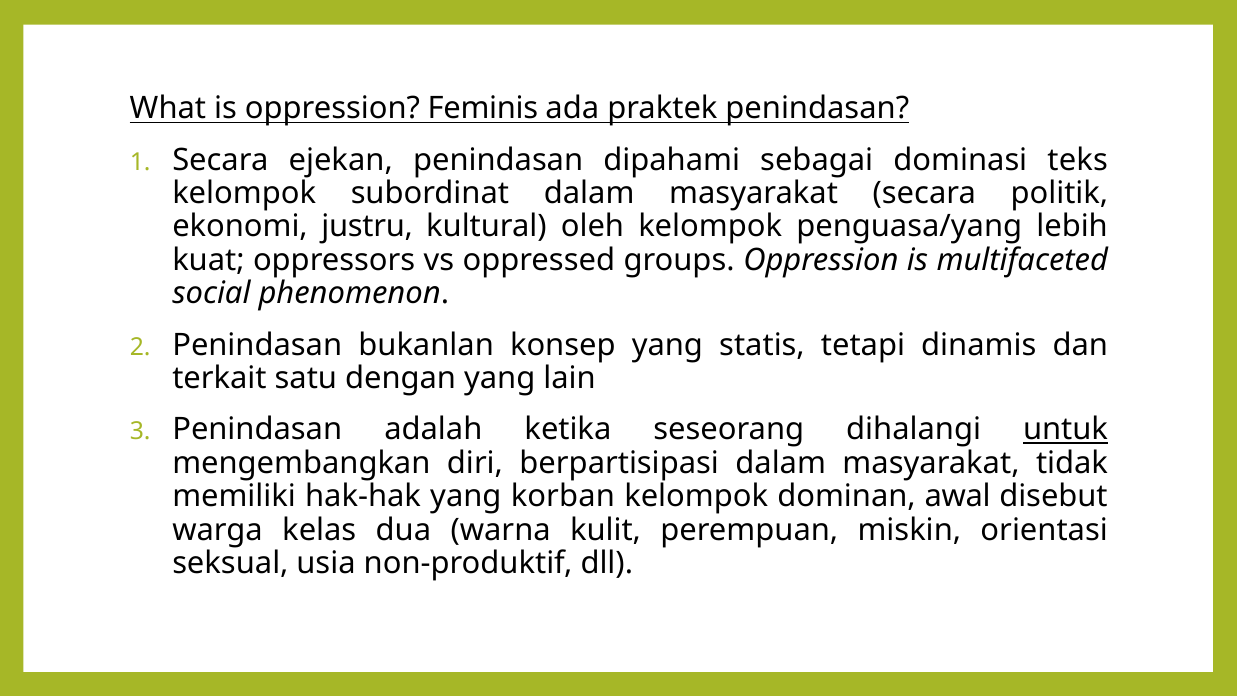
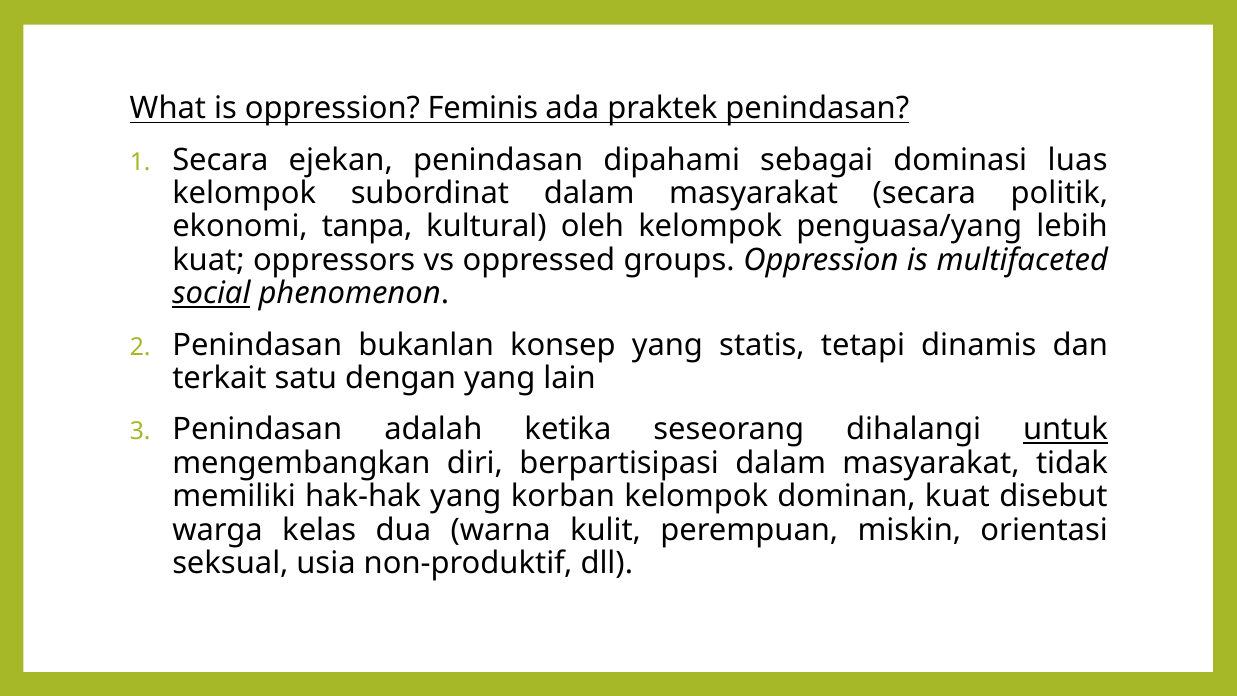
teks: teks -> luas
justru: justru -> tanpa
social underline: none -> present
dominan awal: awal -> kuat
